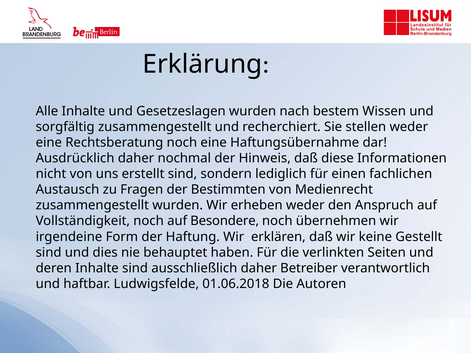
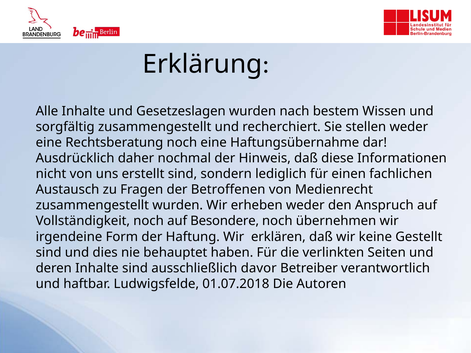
Bestimmten: Bestimmten -> Betroffenen
ausschließlich daher: daher -> davor
01.06.2018: 01.06.2018 -> 01.07.2018
